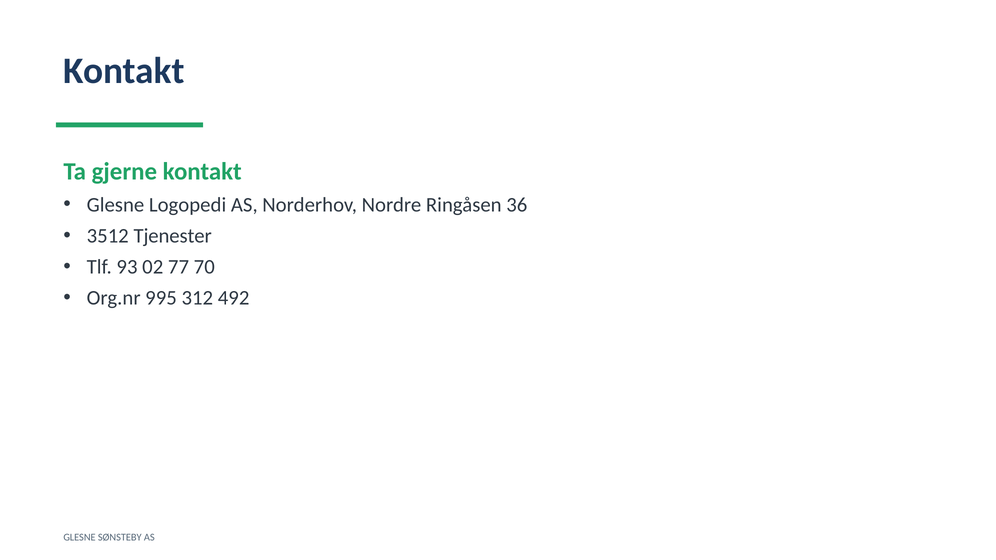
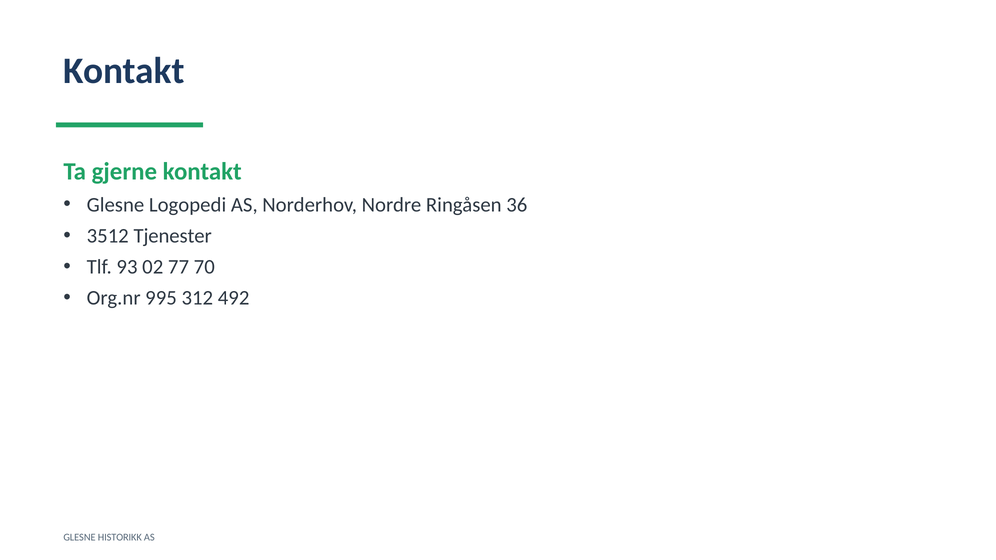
SØNSTEBY: SØNSTEBY -> HISTORIKK
